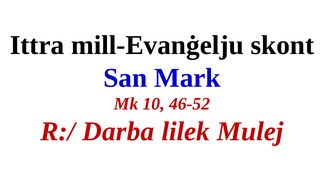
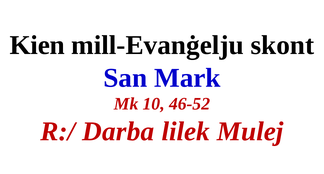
Ittra: Ittra -> Kien
